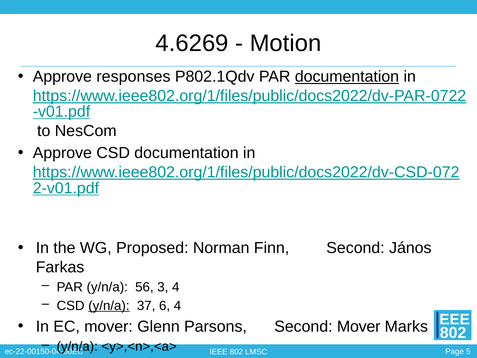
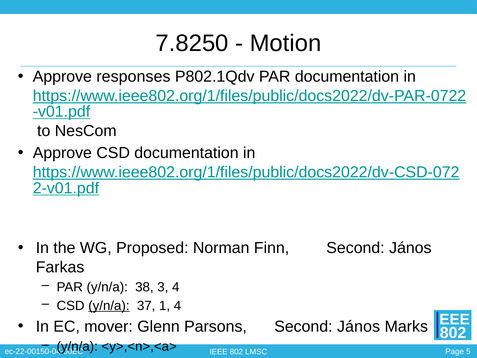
4.6269: 4.6269 -> 7.8250
documentation at (347, 77) underline: present -> none
56: 56 -> 38
6: 6 -> 1
Parsons Second Mover: Mover -> János
